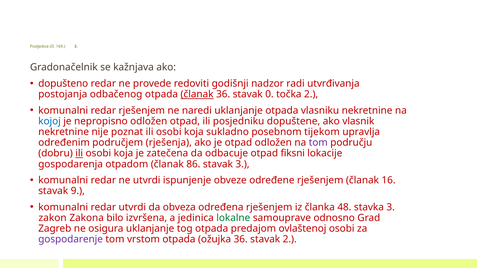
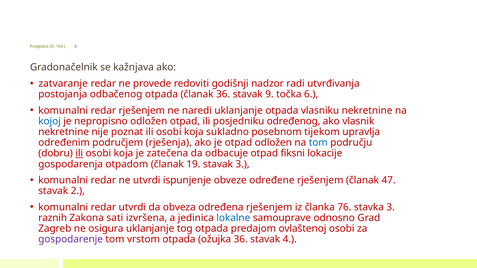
dopušteno: dopušteno -> zatvaranje
članak at (197, 94) underline: present -> none
0: 0 -> 9
točka 2: 2 -> 6
dopuštene: dopuštene -> određenog
tom at (318, 143) colour: purple -> blue
86: 86 -> 19
16: 16 -> 47
9: 9 -> 2
48: 48 -> 76
zakon: zakon -> raznih
bilo: bilo -> sati
lokalne colour: green -> blue
stavak 2: 2 -> 4
